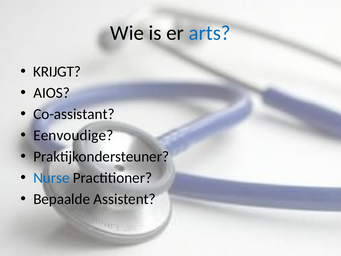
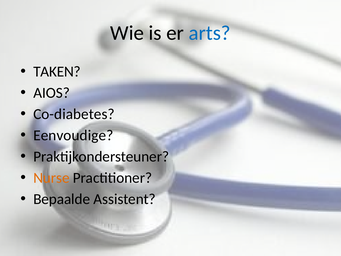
KRIJGT: KRIJGT -> TAKEN
Co-assistant: Co-assistant -> Co-diabetes
Nurse colour: blue -> orange
